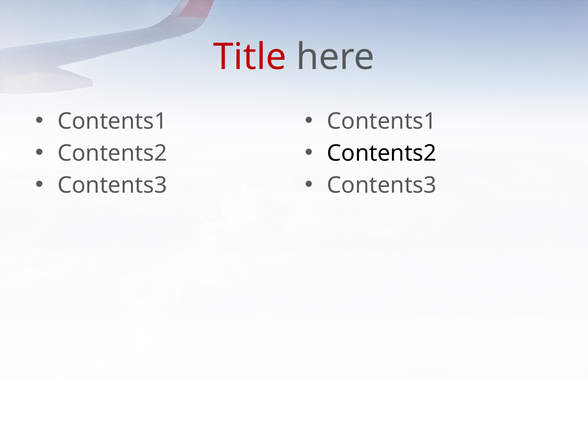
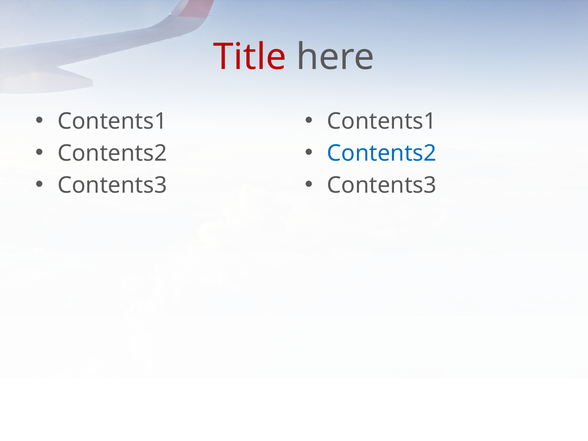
Contents2 at (382, 153) colour: black -> blue
